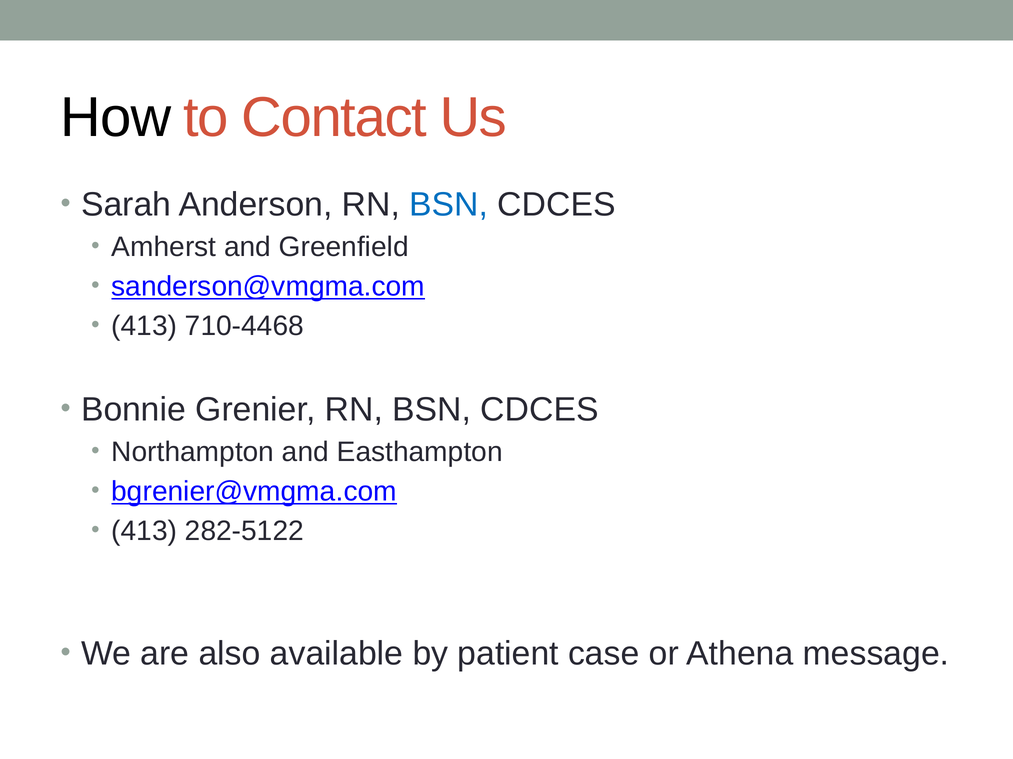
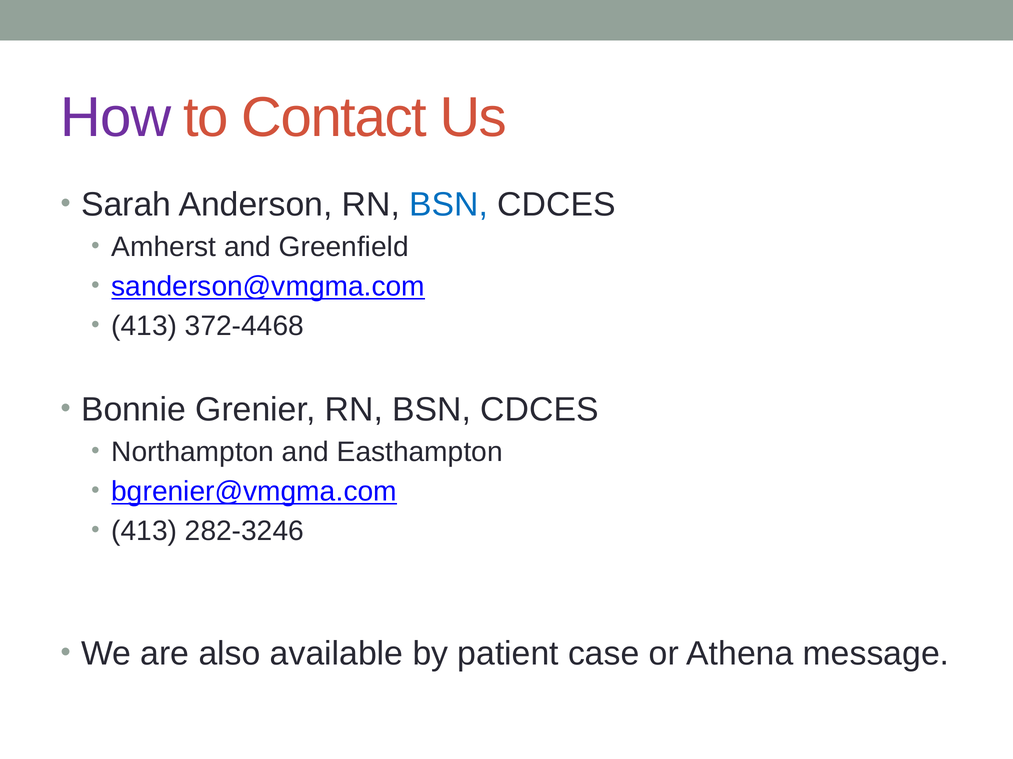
How colour: black -> purple
710-4468: 710-4468 -> 372-4468
282-5122: 282-5122 -> 282-3246
